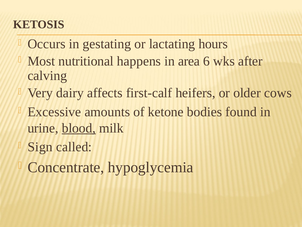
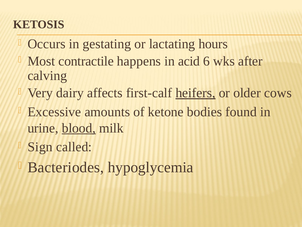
nutritional: nutritional -> contractile
area: area -> acid
heifers underline: none -> present
Concentrate: Concentrate -> Bacteriodes
